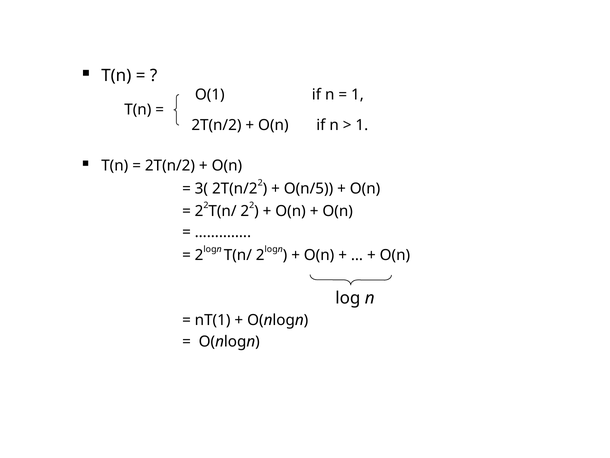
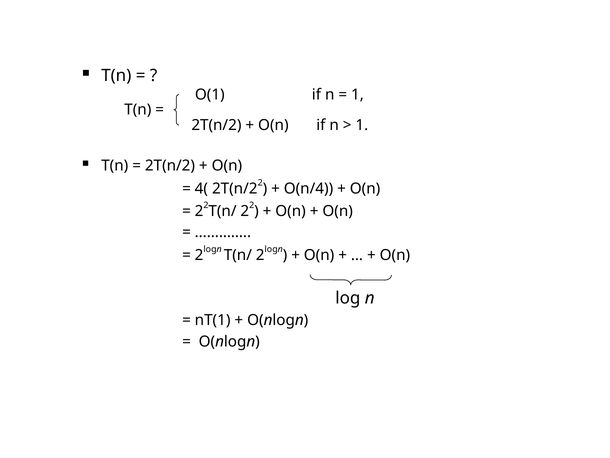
3(: 3( -> 4(
O(n/5: O(n/5 -> O(n/4
